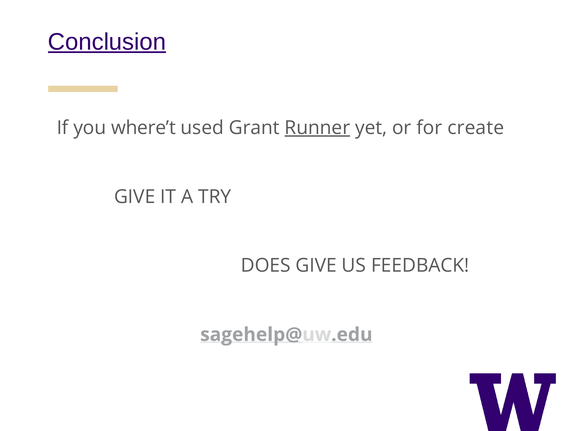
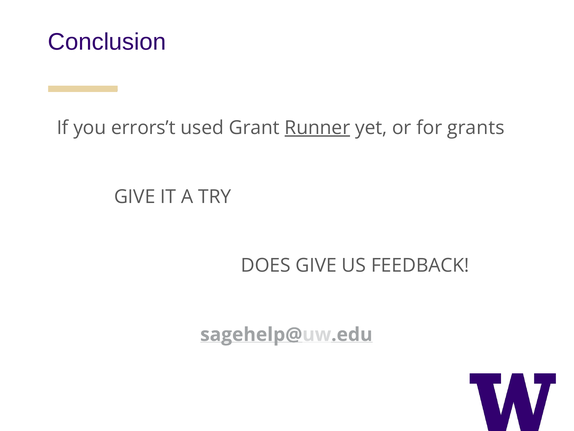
Conclusion underline: present -> none
where’t: where’t -> errors’t
create: create -> grants
